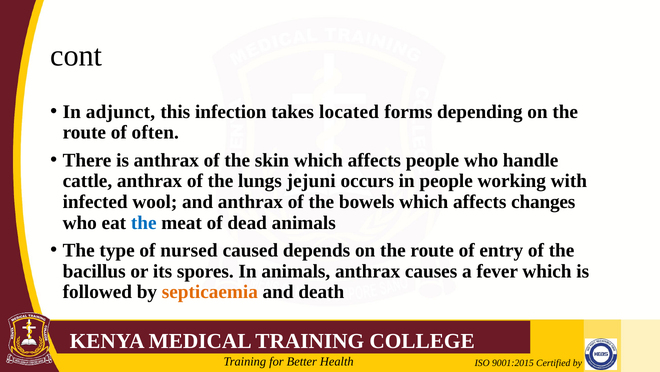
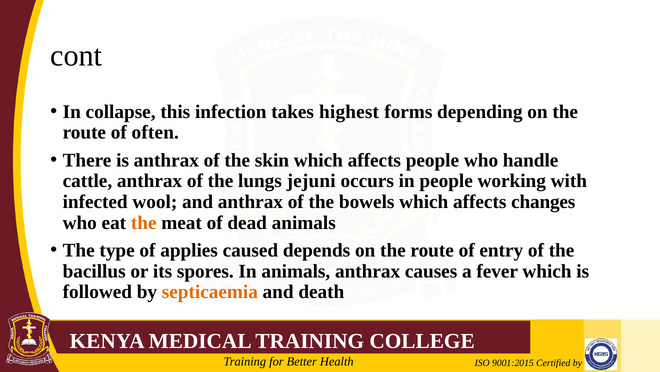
adjunct: adjunct -> collapse
located: located -> highest
the at (144, 222) colour: blue -> orange
nursed: nursed -> applies
